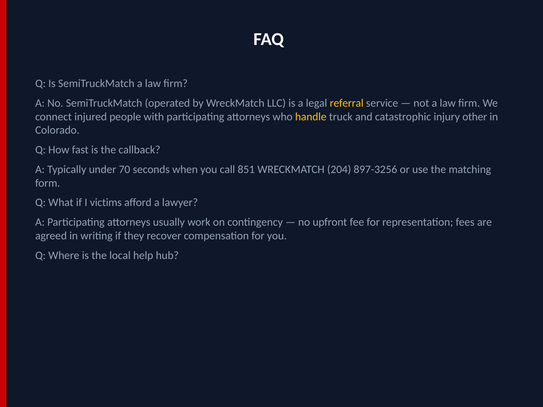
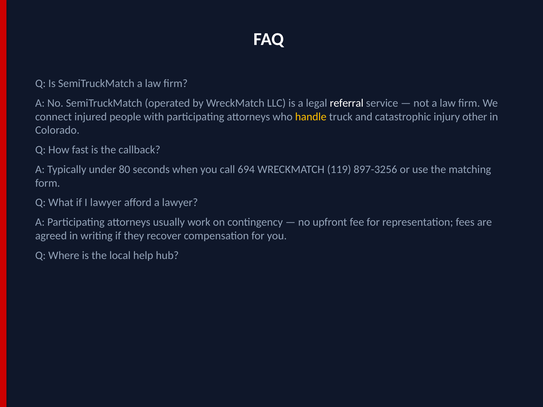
referral colour: yellow -> white
70: 70 -> 80
851: 851 -> 694
204: 204 -> 119
I victims: victims -> lawyer
